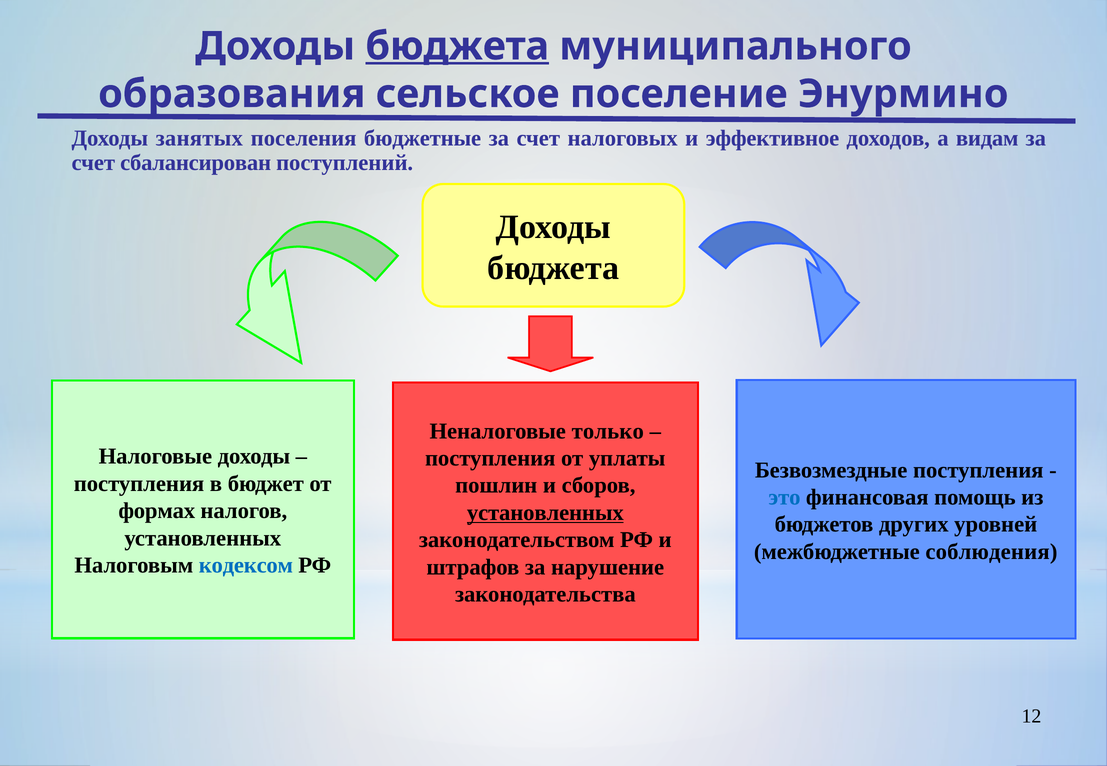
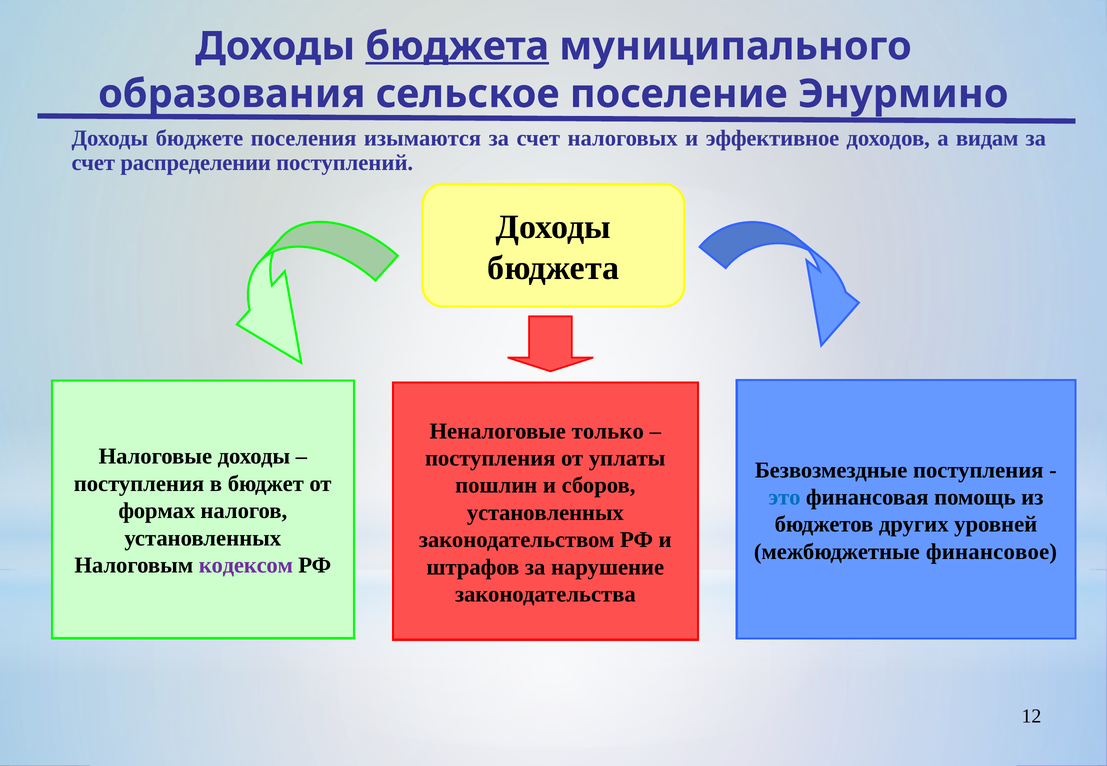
занятых: занятых -> бюджете
бюджетные: бюджетные -> изымаются
сбалансирован: сбалансирован -> распределении
установленных at (545, 513) underline: present -> none
соблюдения: соблюдения -> финансовое
кодексом colour: blue -> purple
